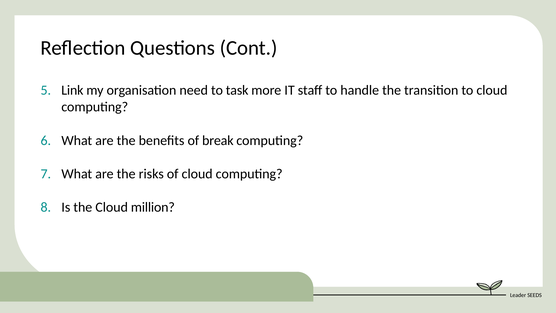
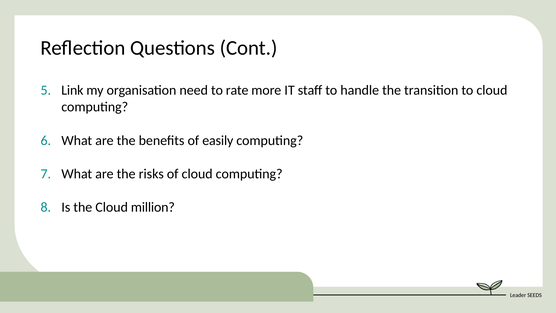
task: task -> rate
break: break -> easily
